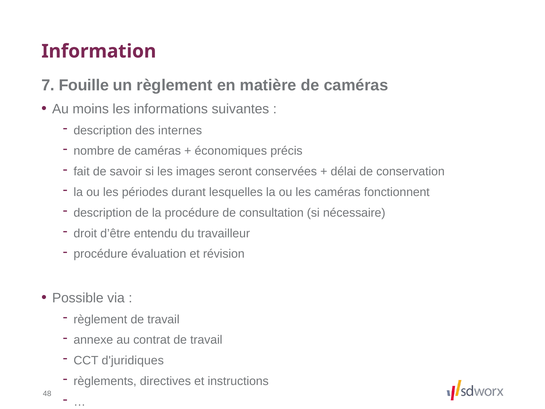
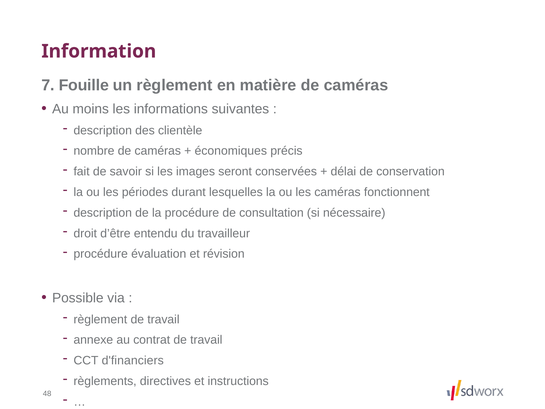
internes: internes -> clientèle
d'juridiques: d'juridiques -> d'financiers
